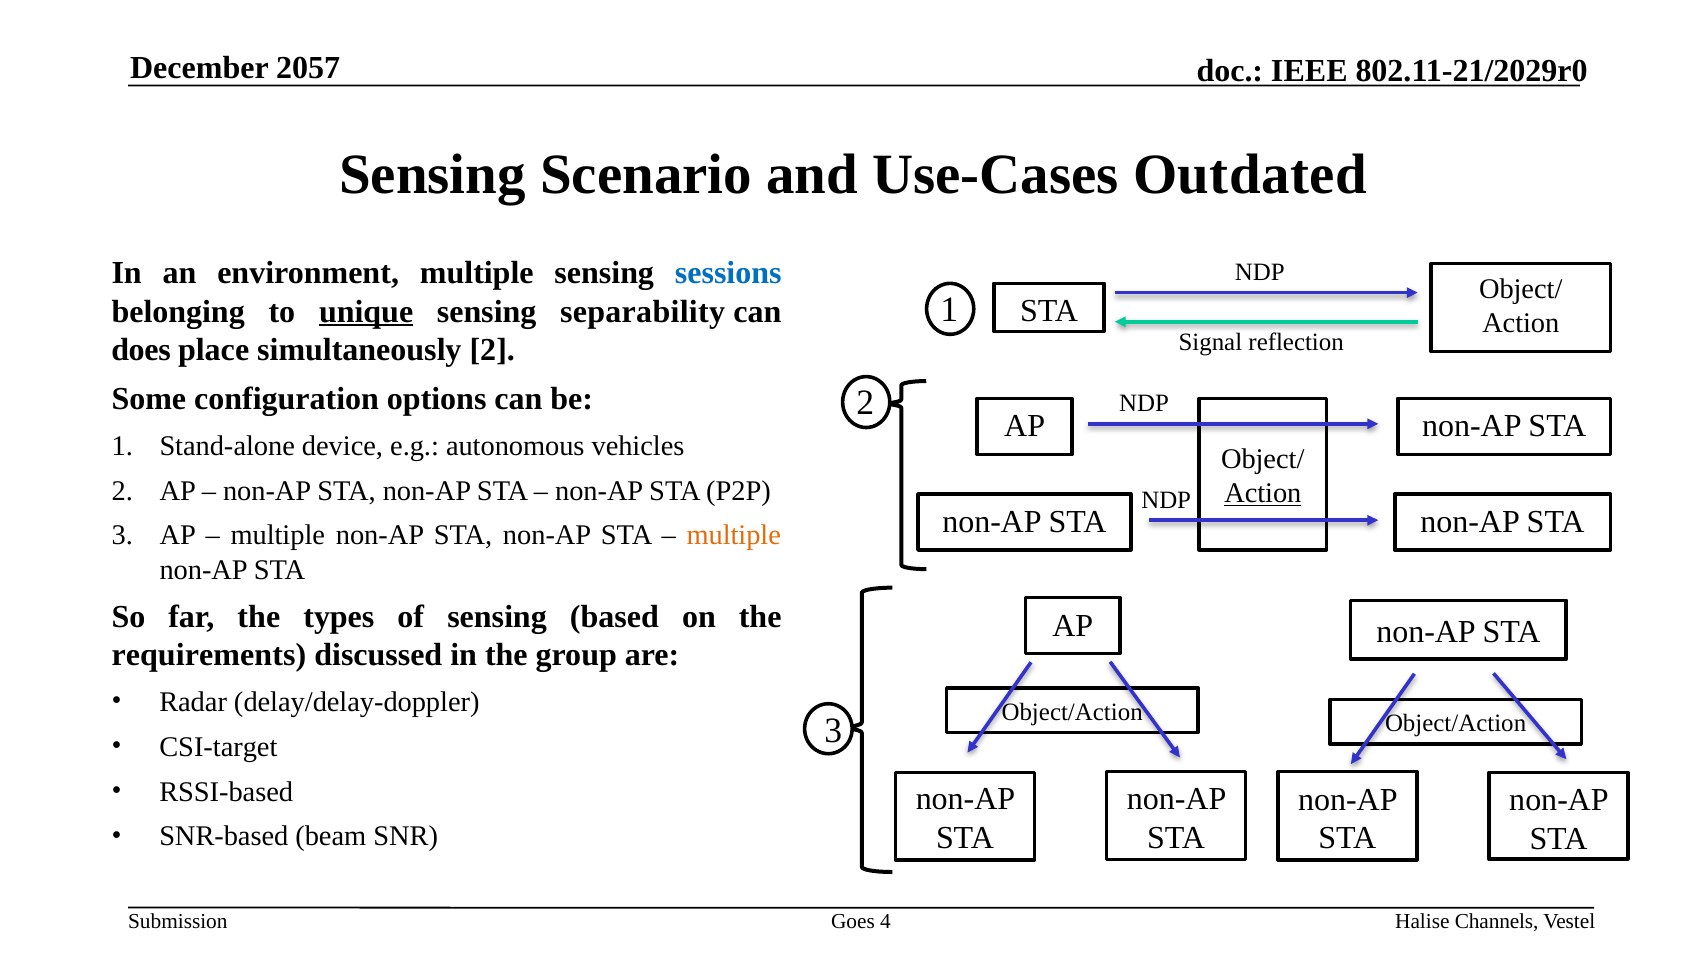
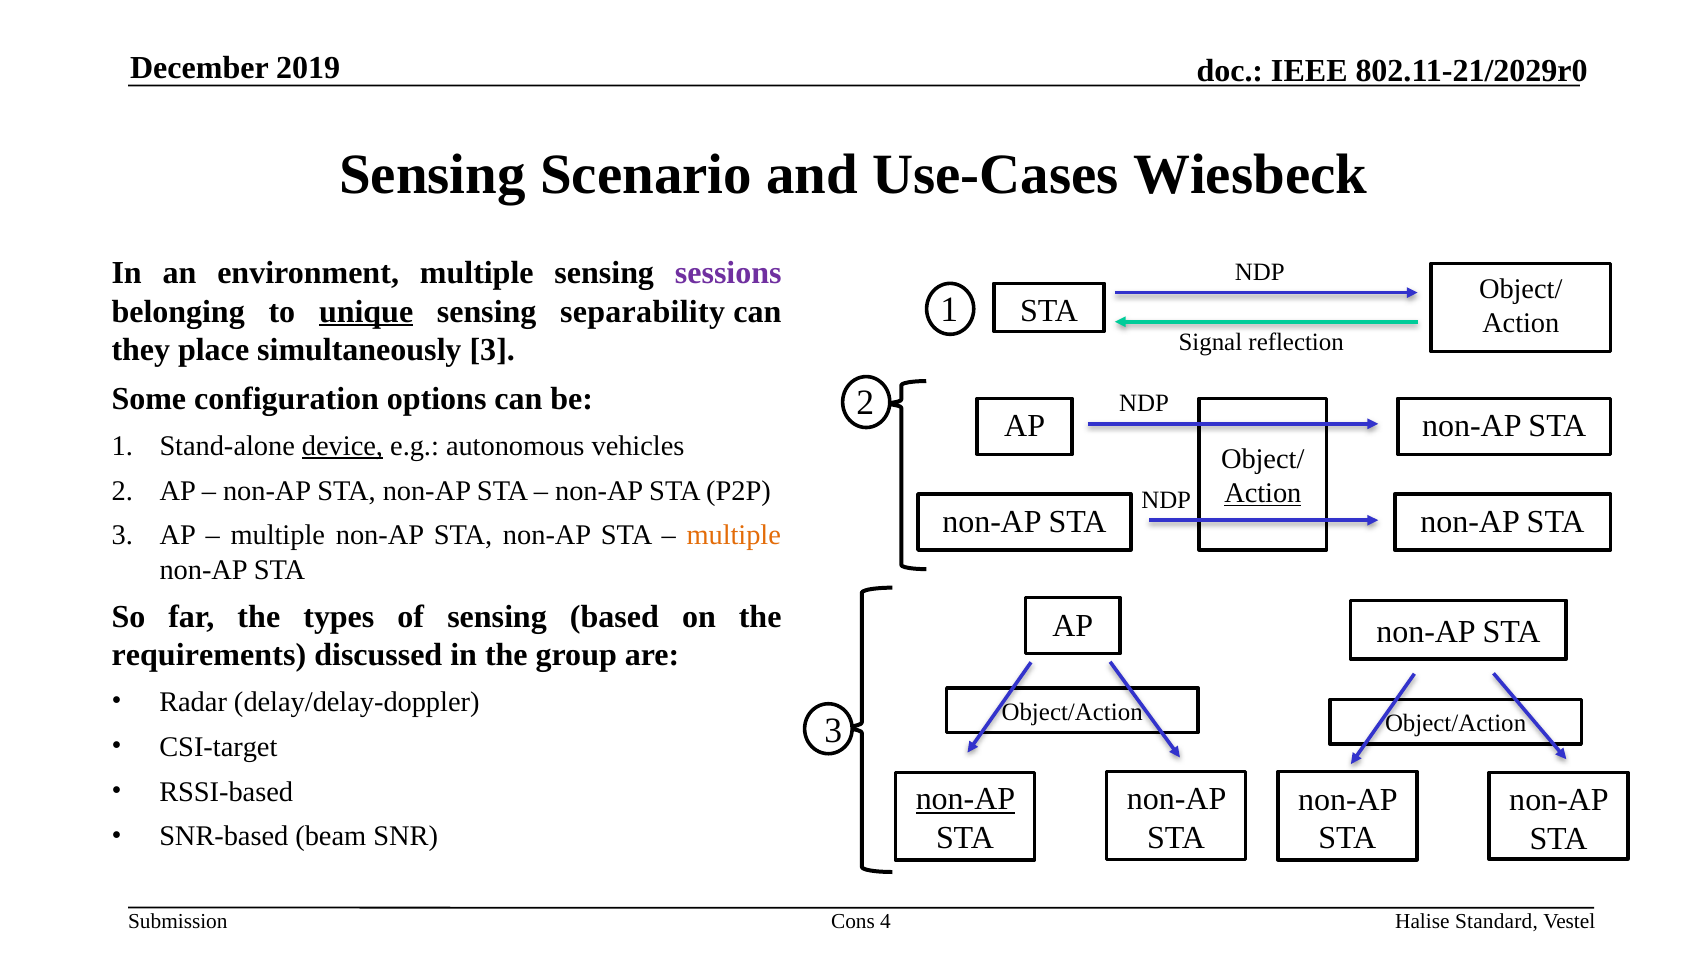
2057: 2057 -> 2019
Outdated: Outdated -> Wiesbeck
sessions colour: blue -> purple
does: does -> they
simultaneously 2: 2 -> 3
device underline: none -> present
non-AP at (966, 799) underline: none -> present
Goes: Goes -> Cons
Channels: Channels -> Standard
